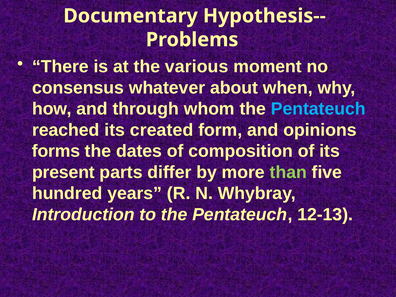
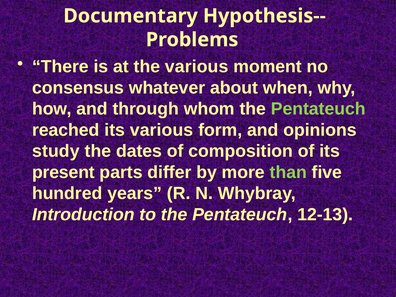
Pentateuch at (318, 109) colour: light blue -> light green
its created: created -> various
forms: forms -> study
